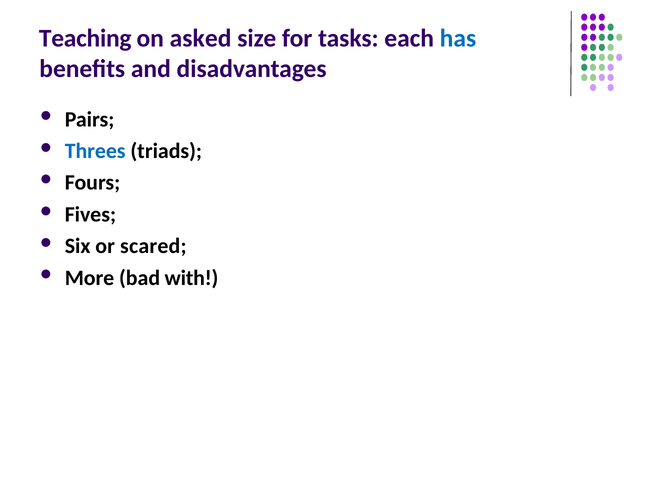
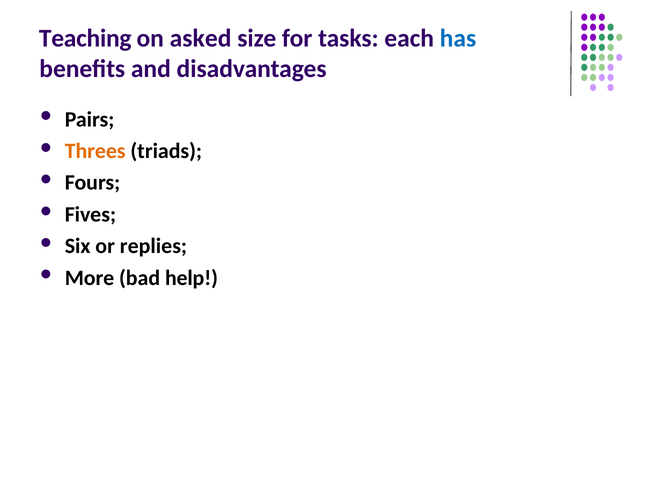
Threes colour: blue -> orange
scared: scared -> replies
with: with -> help
